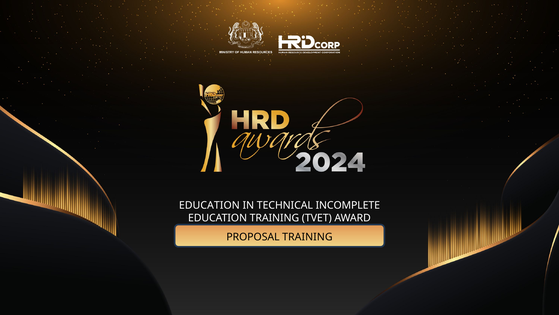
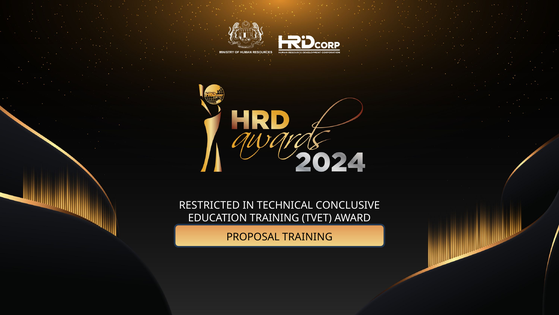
EDUCATION at (209, 205): EDUCATION -> RESTRICTED
INCOMPLETE: INCOMPLETE -> CONCLUSIVE
